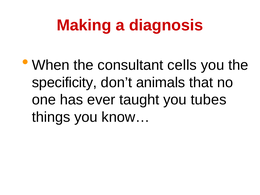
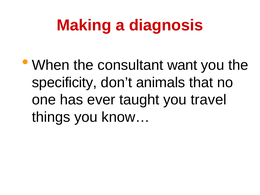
cells: cells -> want
tubes: tubes -> travel
